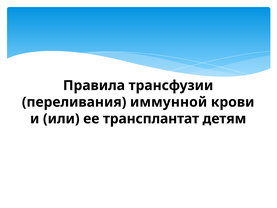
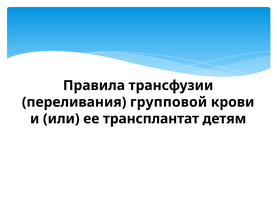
иммунной: иммунной -> групповой
